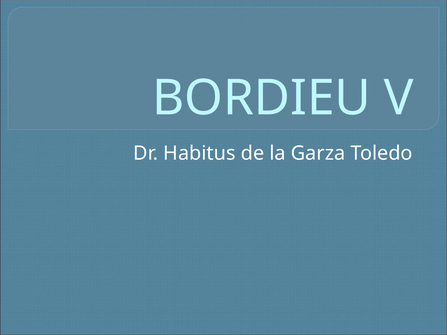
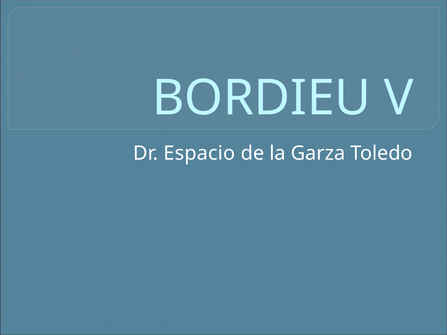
Habitus: Habitus -> Espacio
